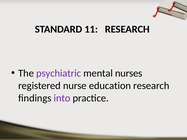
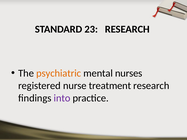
11: 11 -> 23
psychiatric colour: purple -> orange
education: education -> treatment
